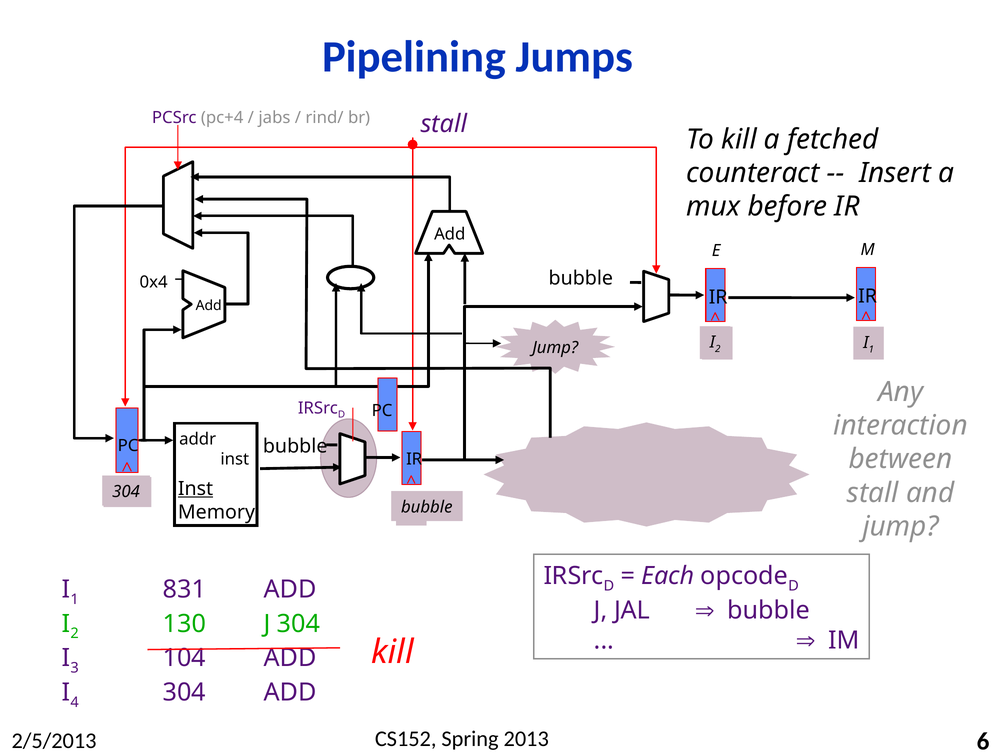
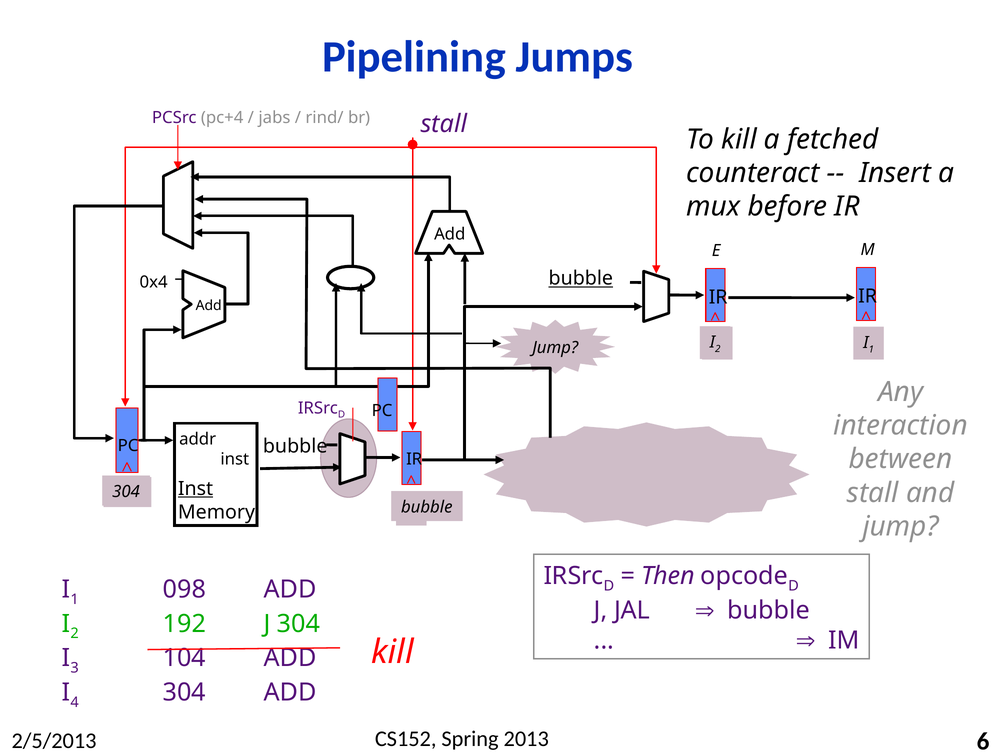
bubble at (581, 278) underline: none -> present
Each: Each -> Then
831: 831 -> 098
130: 130 -> 192
